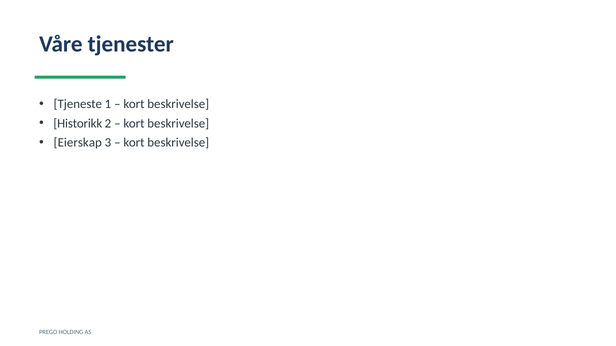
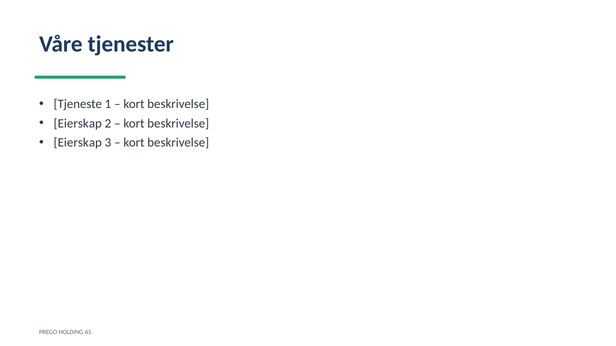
Historikk at (78, 124): Historikk -> Eierskap
